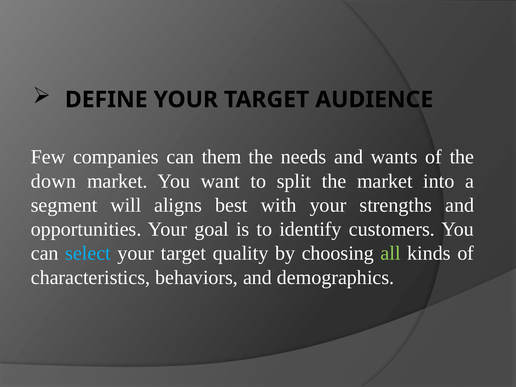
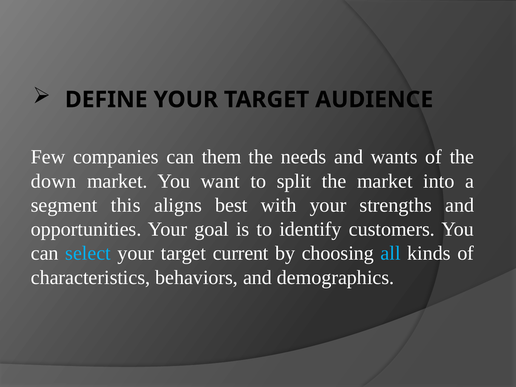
will: will -> this
quality: quality -> current
all colour: light green -> light blue
